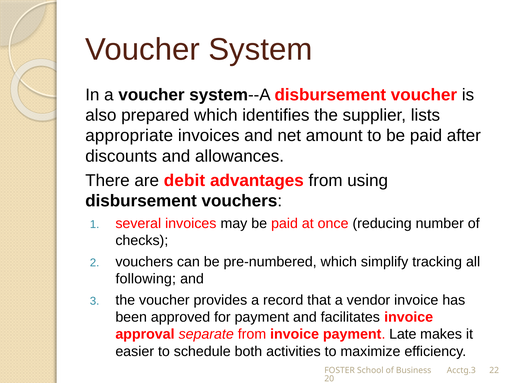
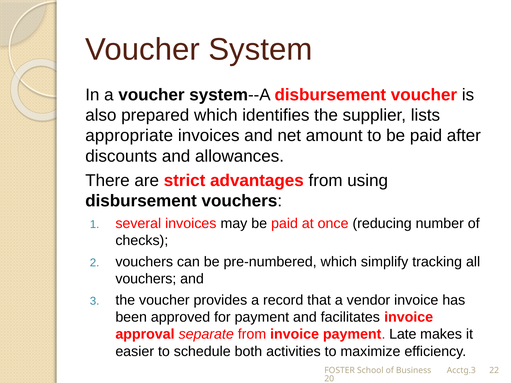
debit: debit -> strict
following at (146, 279): following -> vouchers
